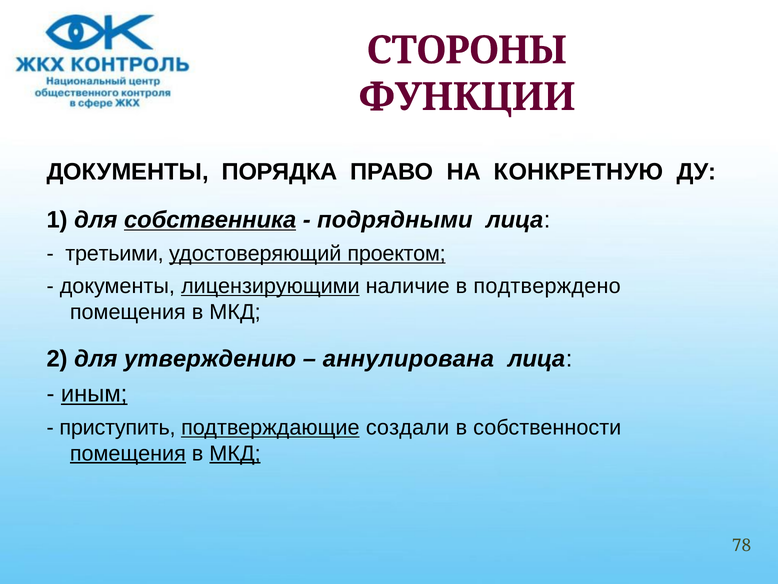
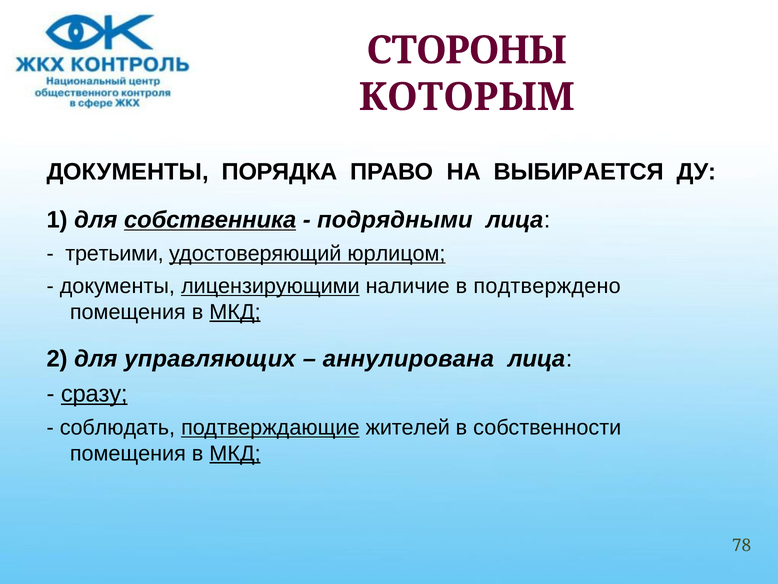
ФУНКЦИИ: ФУНКЦИИ -> КОТОРЫМ
КОНКРЕТНУЮ: КОНКРЕТНУЮ -> ВЫБИРАЕТСЯ
проектом: проектом -> юрлицом
МКД at (235, 312) underline: none -> present
утверждению: утверждению -> управляющих
иным: иным -> сразу
приступить: приступить -> соблюдать
создали: создали -> жителей
помещения at (128, 453) underline: present -> none
